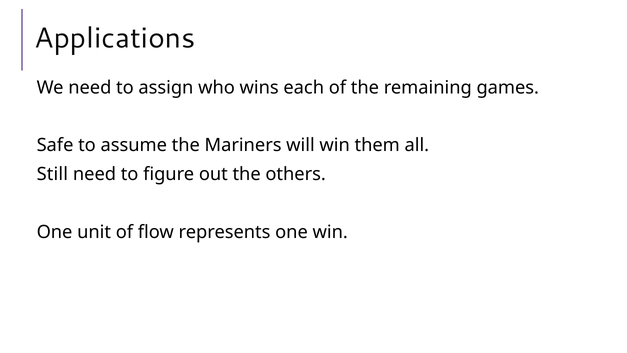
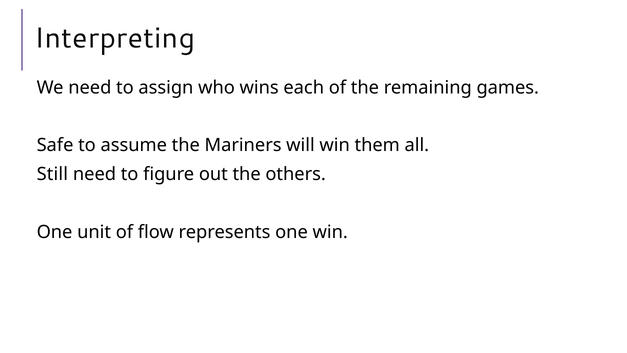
Applications: Applications -> Interpreting
